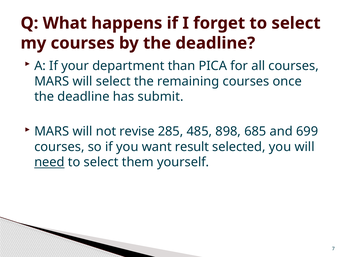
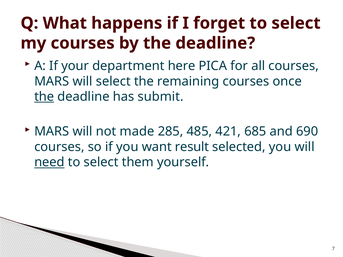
than: than -> here
the at (44, 97) underline: none -> present
revise: revise -> made
898: 898 -> 421
699: 699 -> 690
